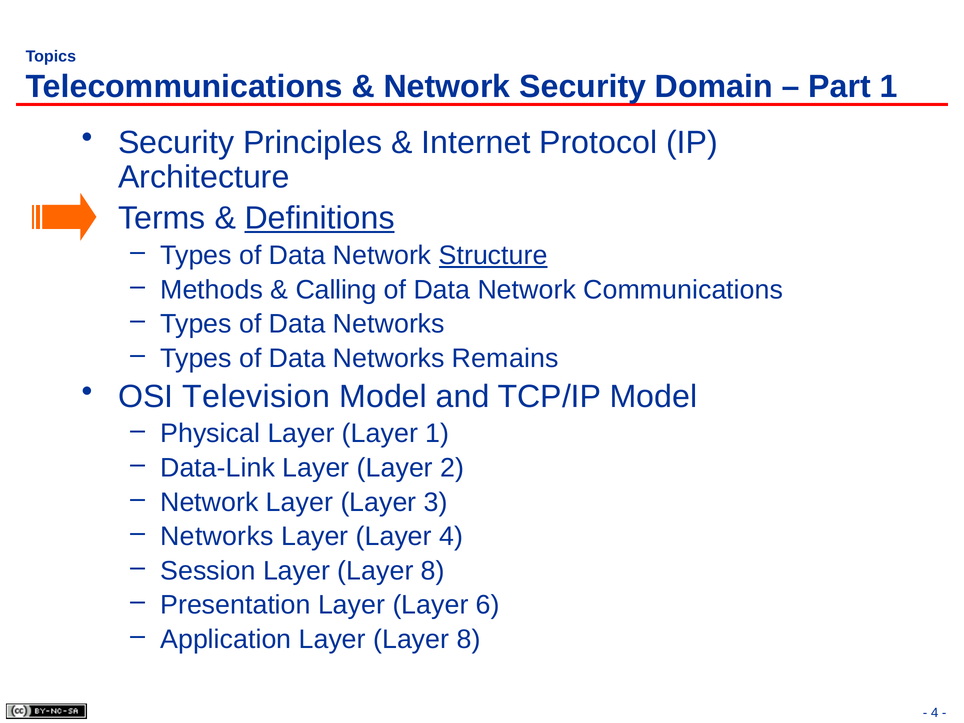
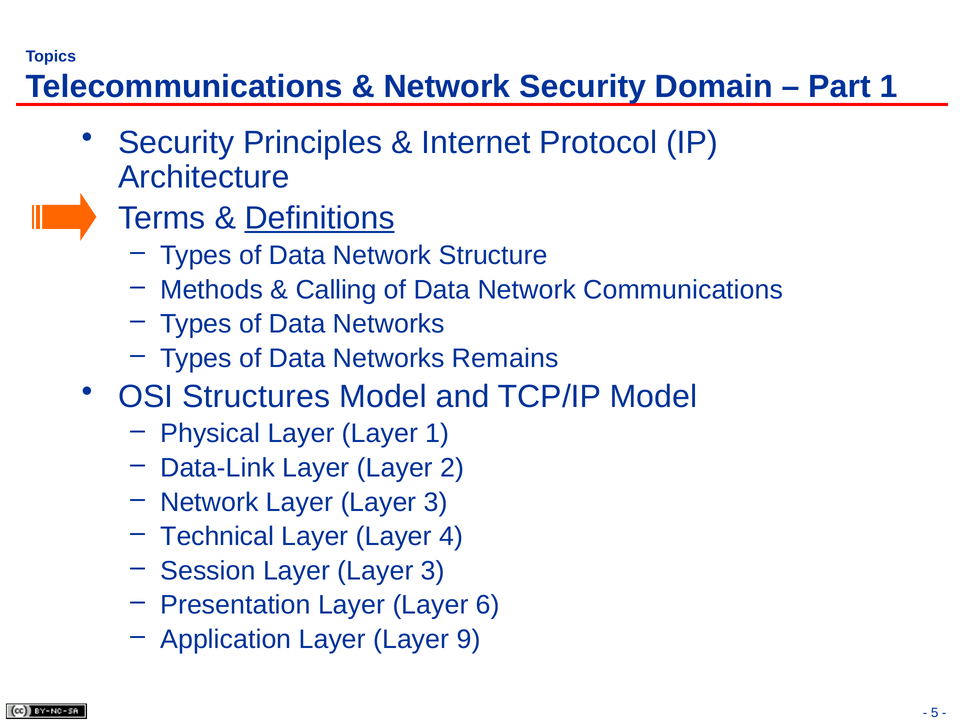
Structure underline: present -> none
Television: Television -> Structures
Networks at (217, 536): Networks -> Technical
Session Layer Layer 8: 8 -> 3
Application Layer Layer 8: 8 -> 9
4 at (935, 713): 4 -> 5
